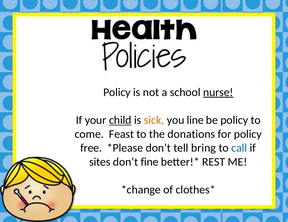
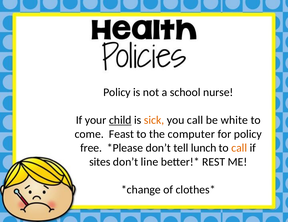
nurse underline: present -> none
you line: line -> call
be policy: policy -> white
donations: donations -> computer
bring: bring -> lunch
call at (239, 148) colour: blue -> orange
fine: fine -> line
